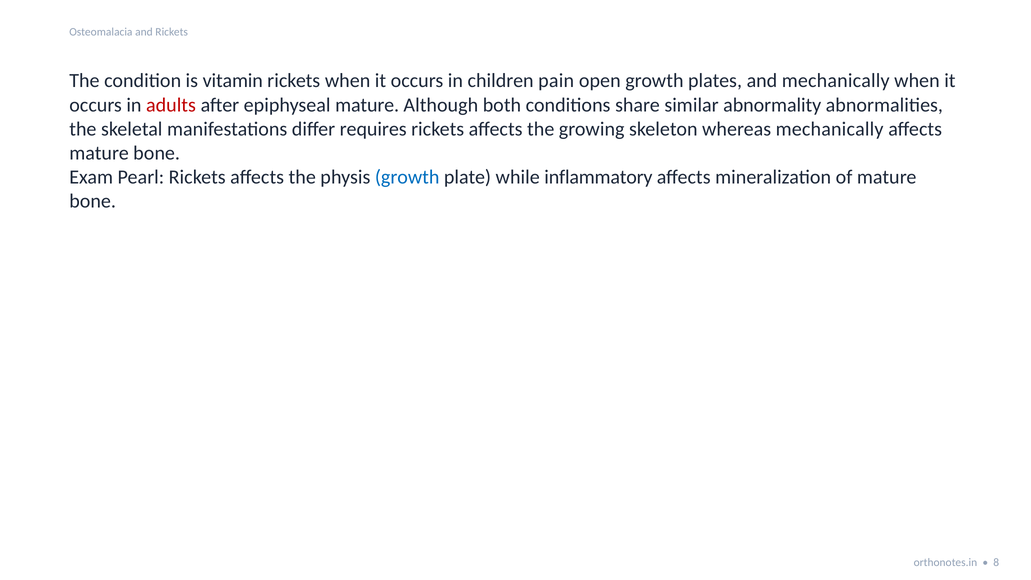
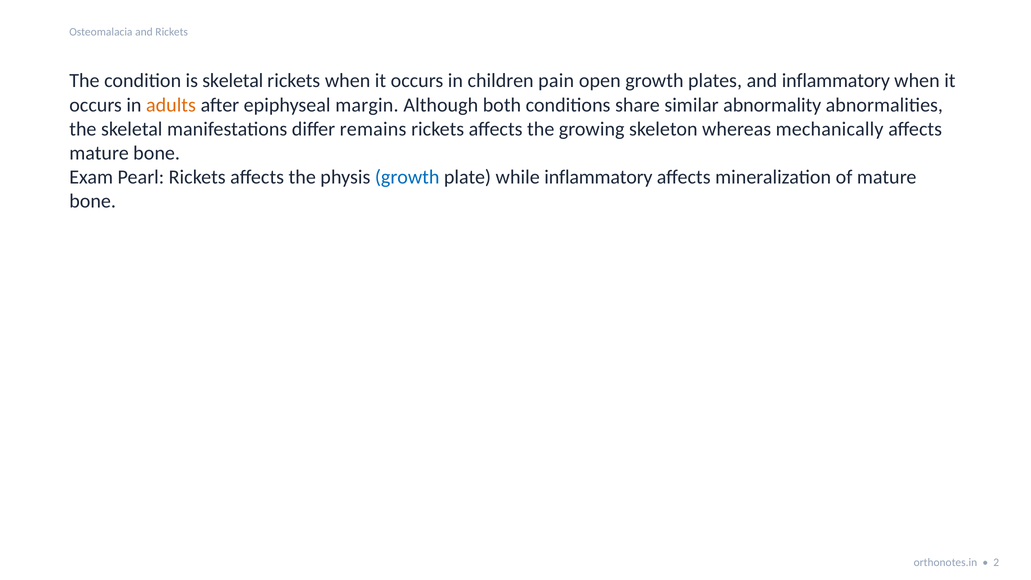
is vitamin: vitamin -> skeletal
and mechanically: mechanically -> inflammatory
adults colour: red -> orange
epiphyseal mature: mature -> margin
requires: requires -> remains
8: 8 -> 2
